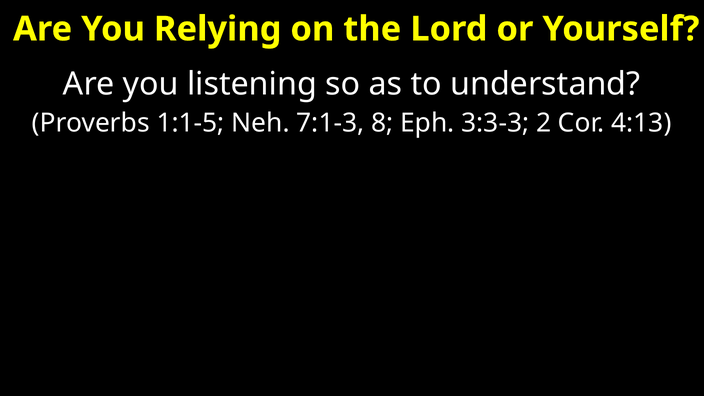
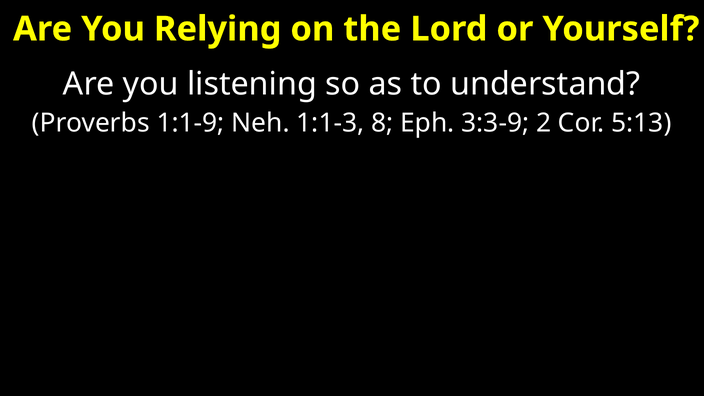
1:1-5: 1:1-5 -> 1:1-9
7:1-3: 7:1-3 -> 1:1-3
3:3-3: 3:3-3 -> 3:3-9
4:13: 4:13 -> 5:13
